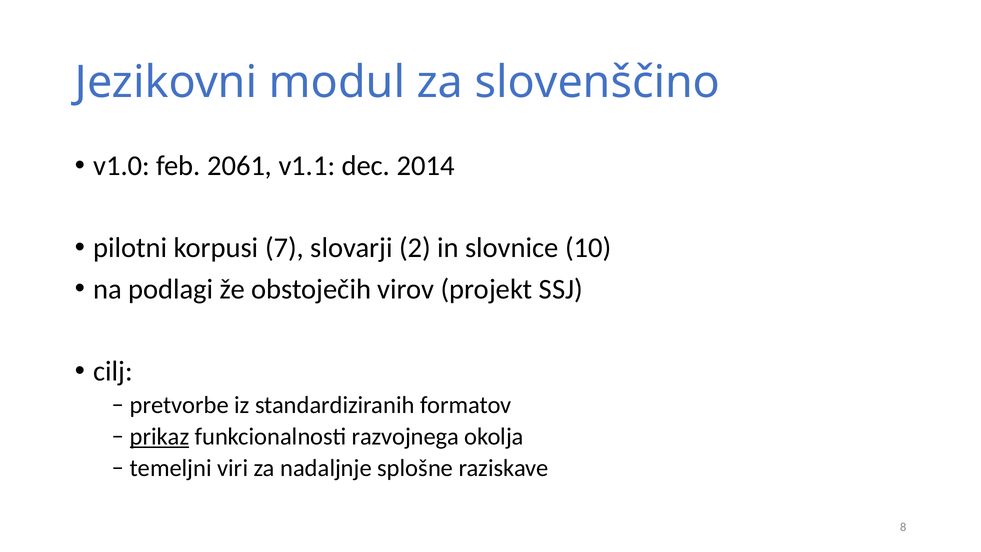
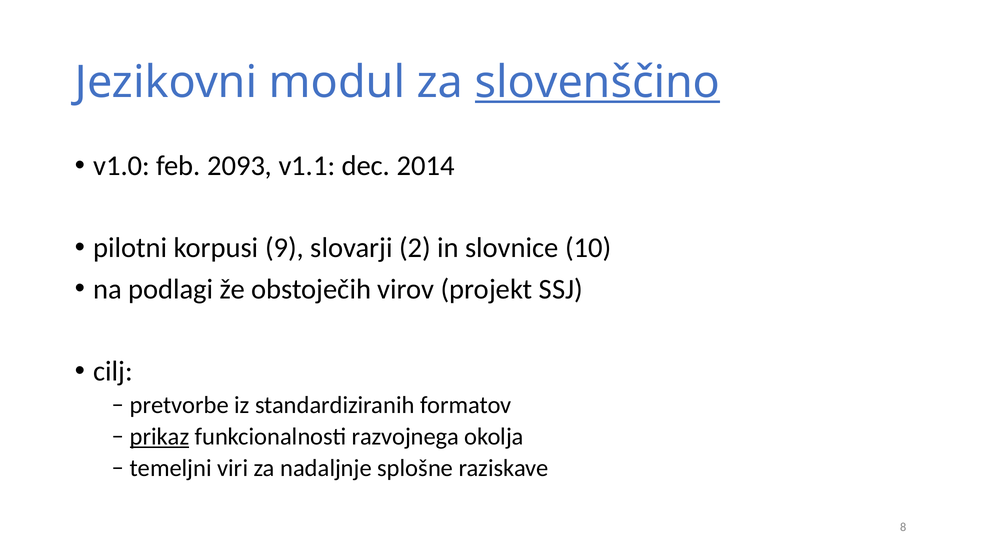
slovenščino underline: none -> present
2061: 2061 -> 2093
7: 7 -> 9
